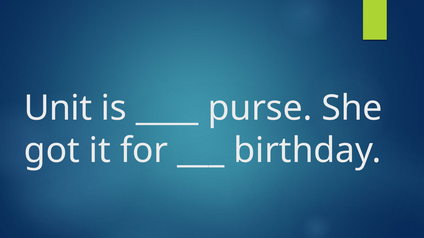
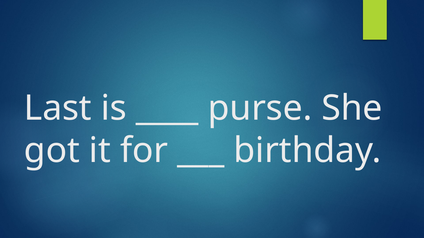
Unit: Unit -> Last
